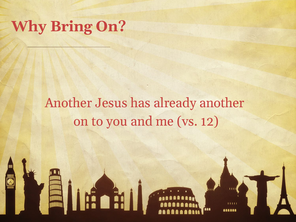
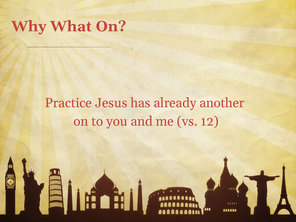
Bring: Bring -> What
Another at (68, 103): Another -> Practice
